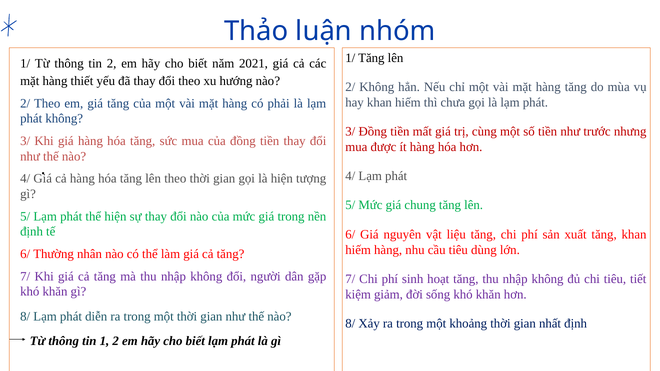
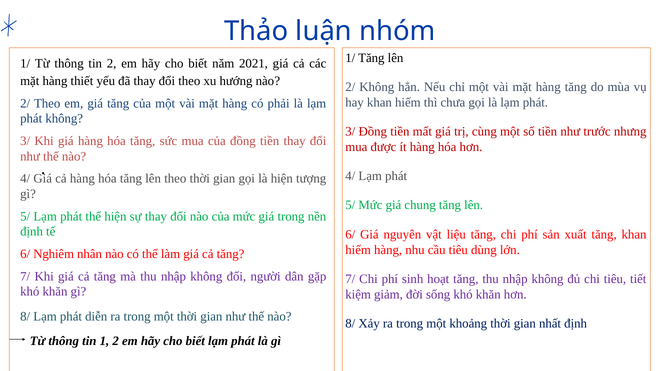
Thường: Thường -> Nghiêm
